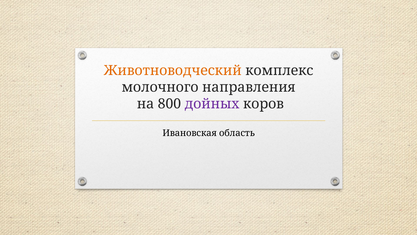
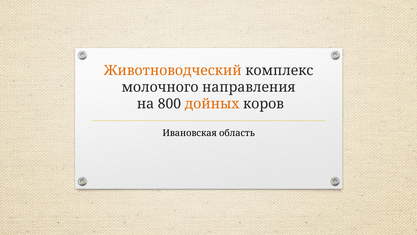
дойных colour: purple -> orange
